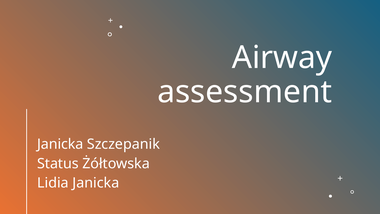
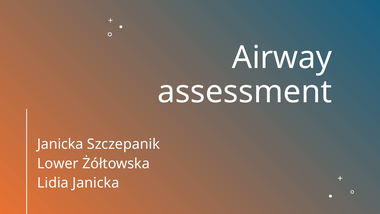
Status: Status -> Lower
